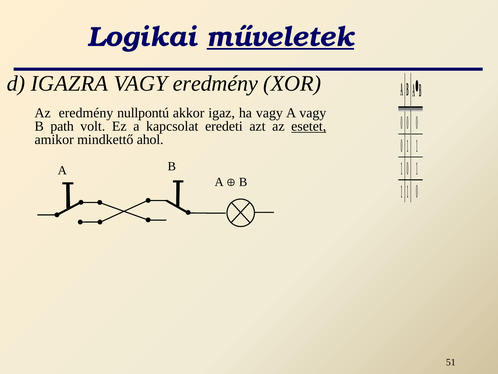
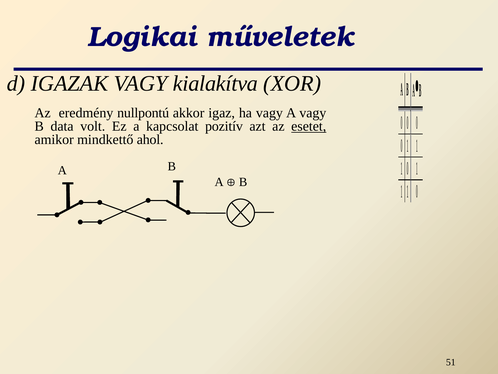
műveletek underline: present -> none
IGAZRA: IGAZRA -> IGAZAK
VAGY eredmény: eredmény -> kialakítva
path: path -> data
eredeti: eredeti -> pozitív
